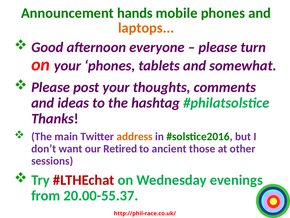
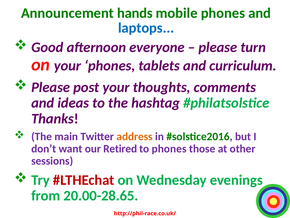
laptops colour: orange -> blue
somewhat: somewhat -> curriculum
to ancient: ancient -> phones
20.00-55.37: 20.00-55.37 -> 20.00-28.65
